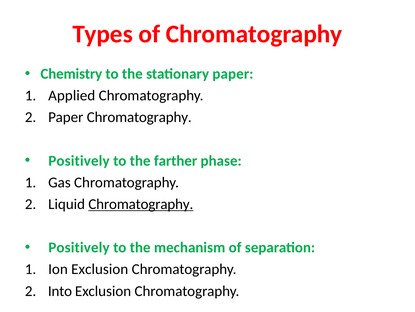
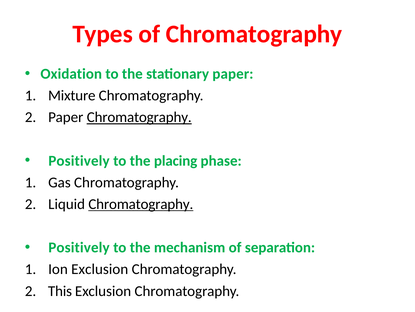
Chemistry: Chemistry -> Oxidation
Applied: Applied -> Mixture
Chromatography at (139, 117) underline: none -> present
farther: farther -> placing
Into: Into -> This
